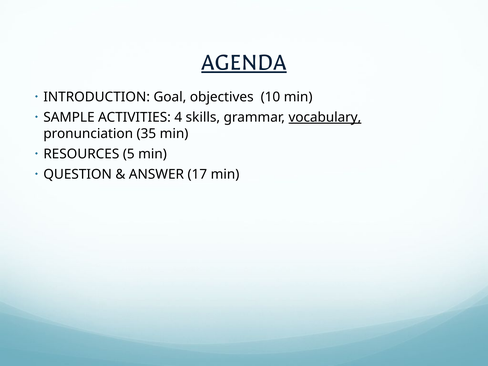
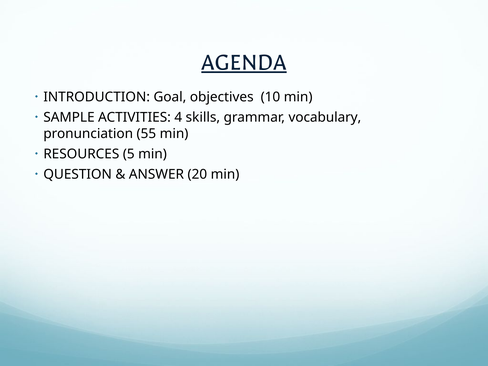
vocabulary underline: present -> none
35: 35 -> 55
17: 17 -> 20
